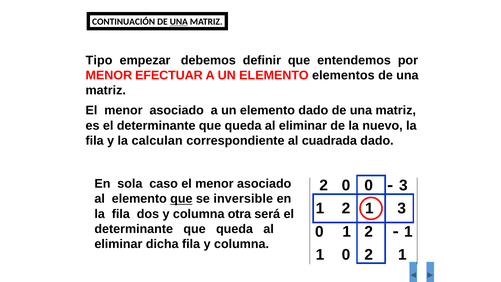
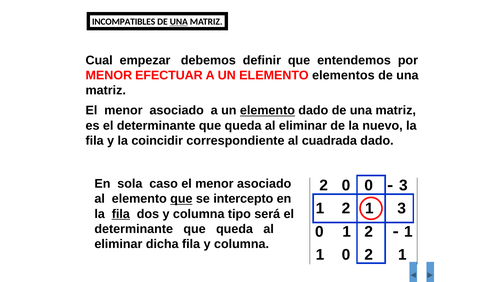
CONTINUACIÓN: CONTINUACIÓN -> INCOMPATIBLES
Tipo: Tipo -> Cual
elemento at (267, 110) underline: none -> present
calculan: calculan -> coincidir
inversible: inversible -> intercepto
fila at (121, 214) underline: none -> present
otra: otra -> tipo
